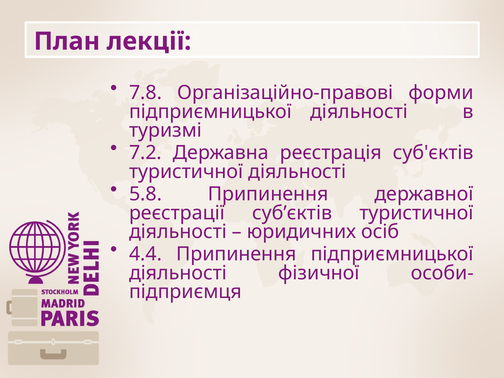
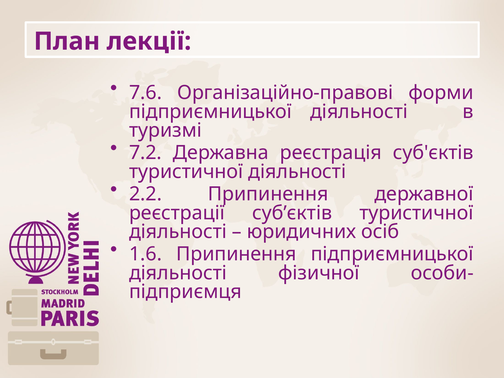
7.8: 7.8 -> 7.6
5.8: 5.8 -> 2.2
4.4: 4.4 -> 1.6
